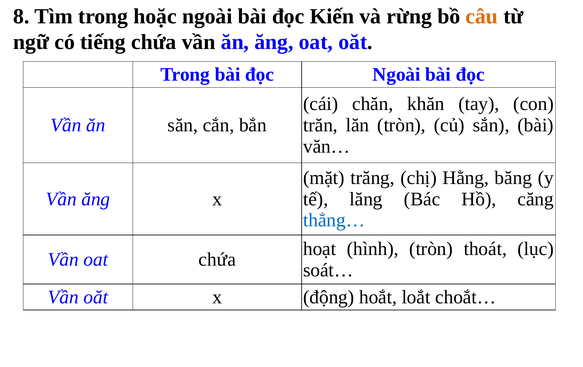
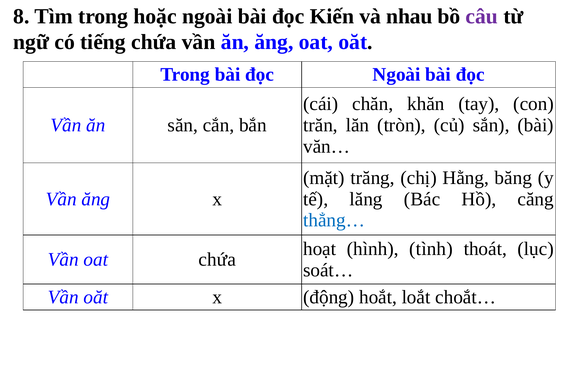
rừng: rừng -> nhau
câu colour: orange -> purple
hình tròn: tròn -> tình
